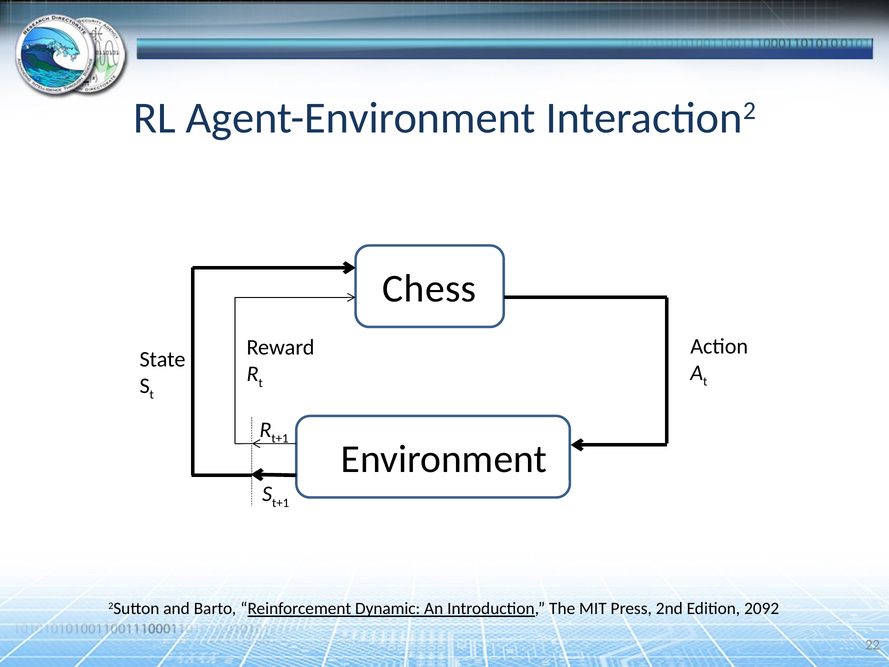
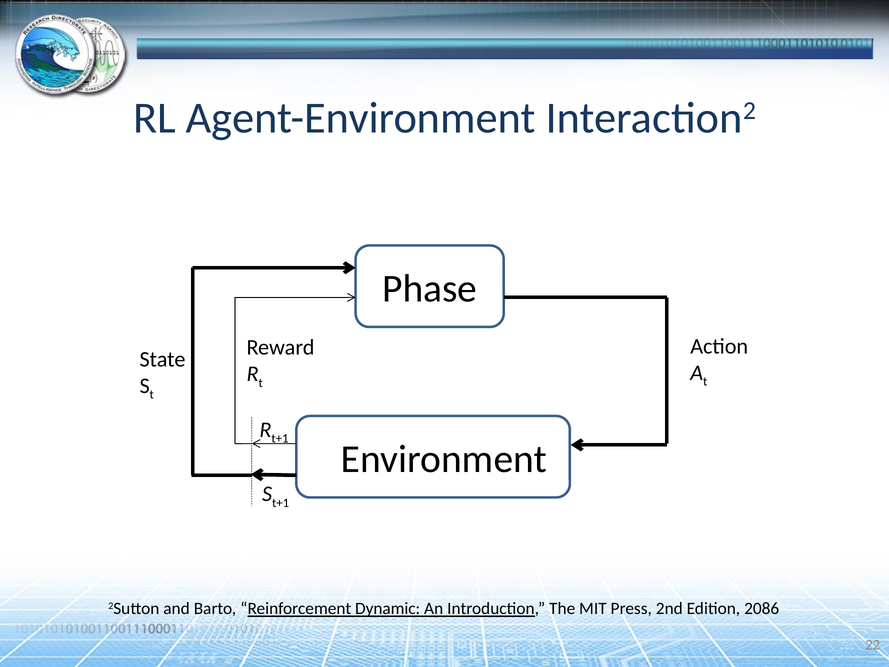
Chess: Chess -> Phase
2092: 2092 -> 2086
